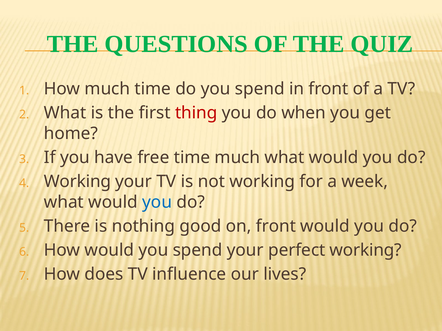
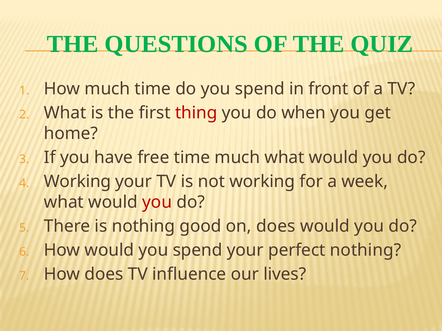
you at (157, 202) colour: blue -> red
on front: front -> does
perfect working: working -> nothing
